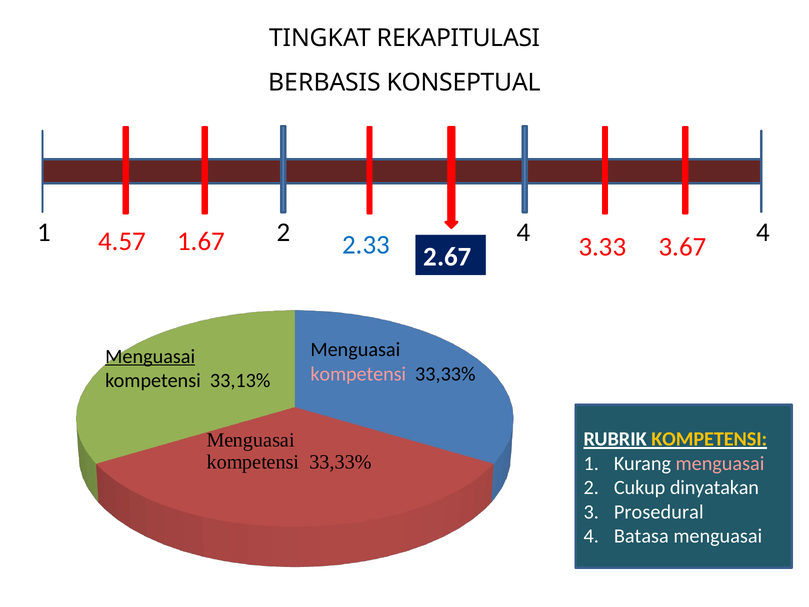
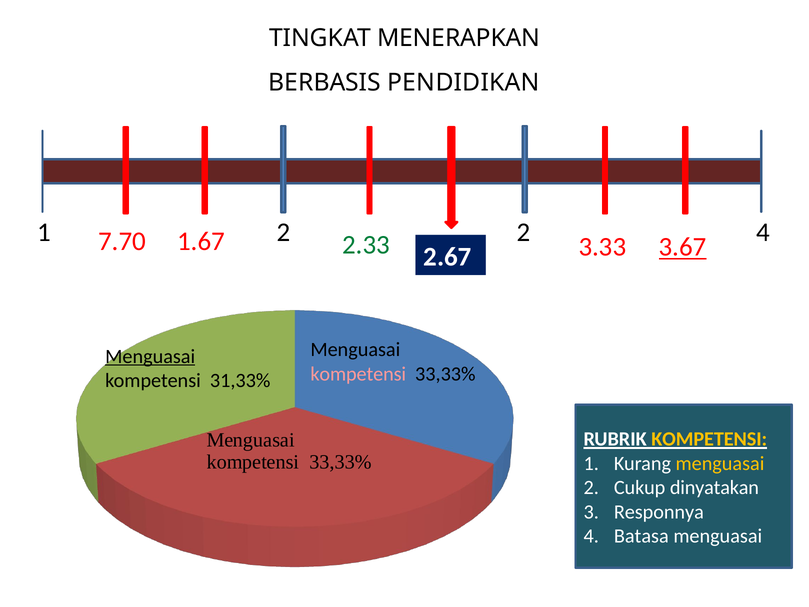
REKAPITULASI: REKAPITULASI -> MENERAPKAN
KONSEPTUAL: KONSEPTUAL -> PENDIDIKAN
1 4: 4 -> 2
4.57: 4.57 -> 7.70
3.67 underline: none -> present
2.33 colour: blue -> green
33,13%: 33,13% -> 31,33%
menguasai at (720, 463) colour: pink -> yellow
Prosedural: Prosedural -> Responnya
